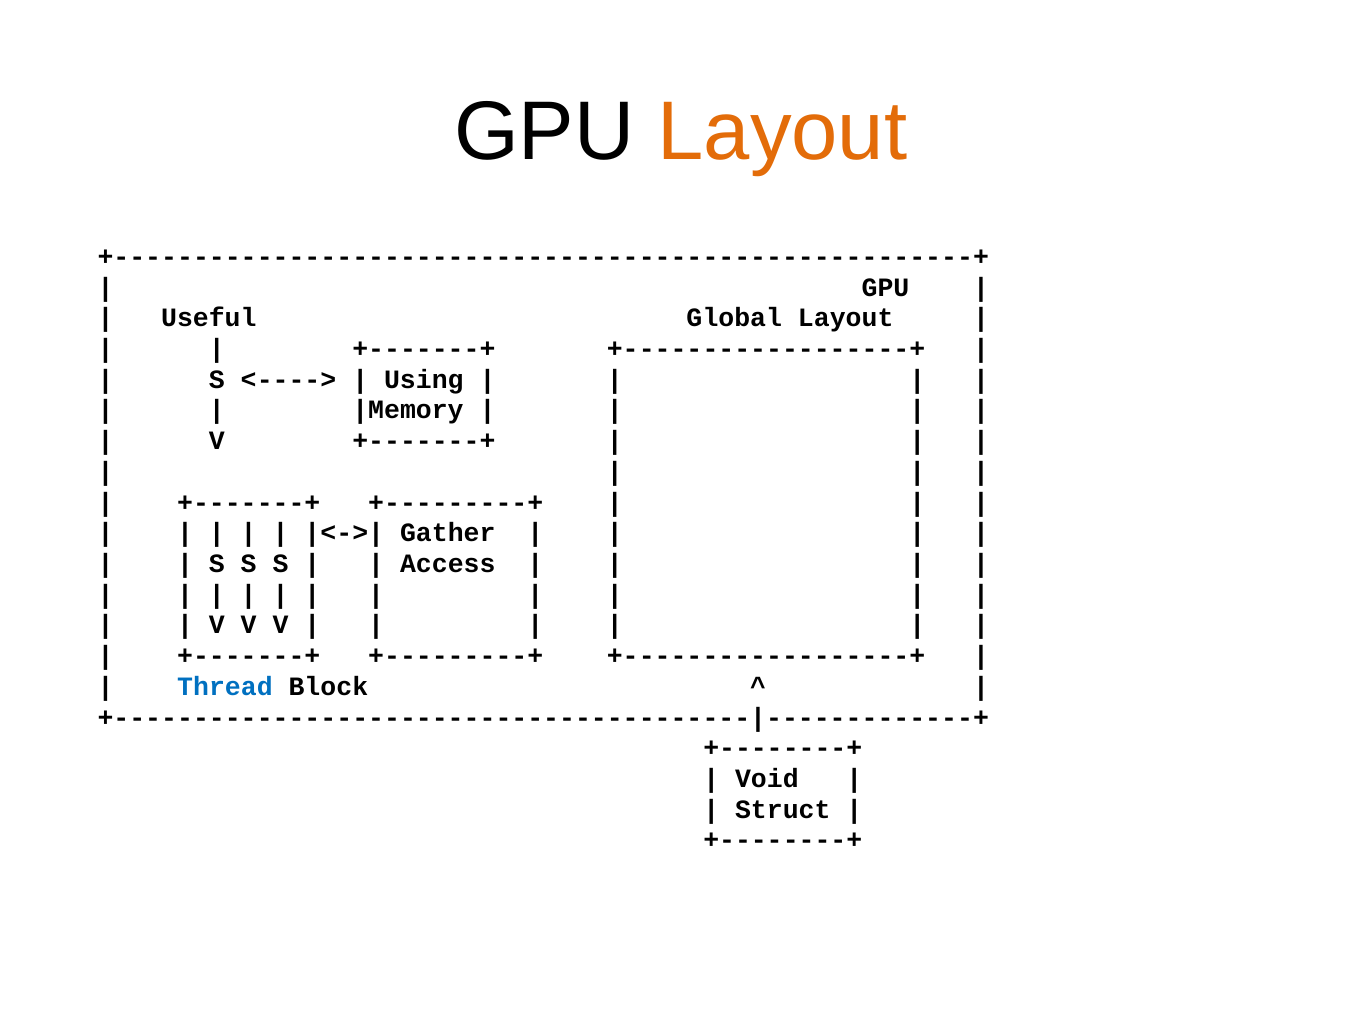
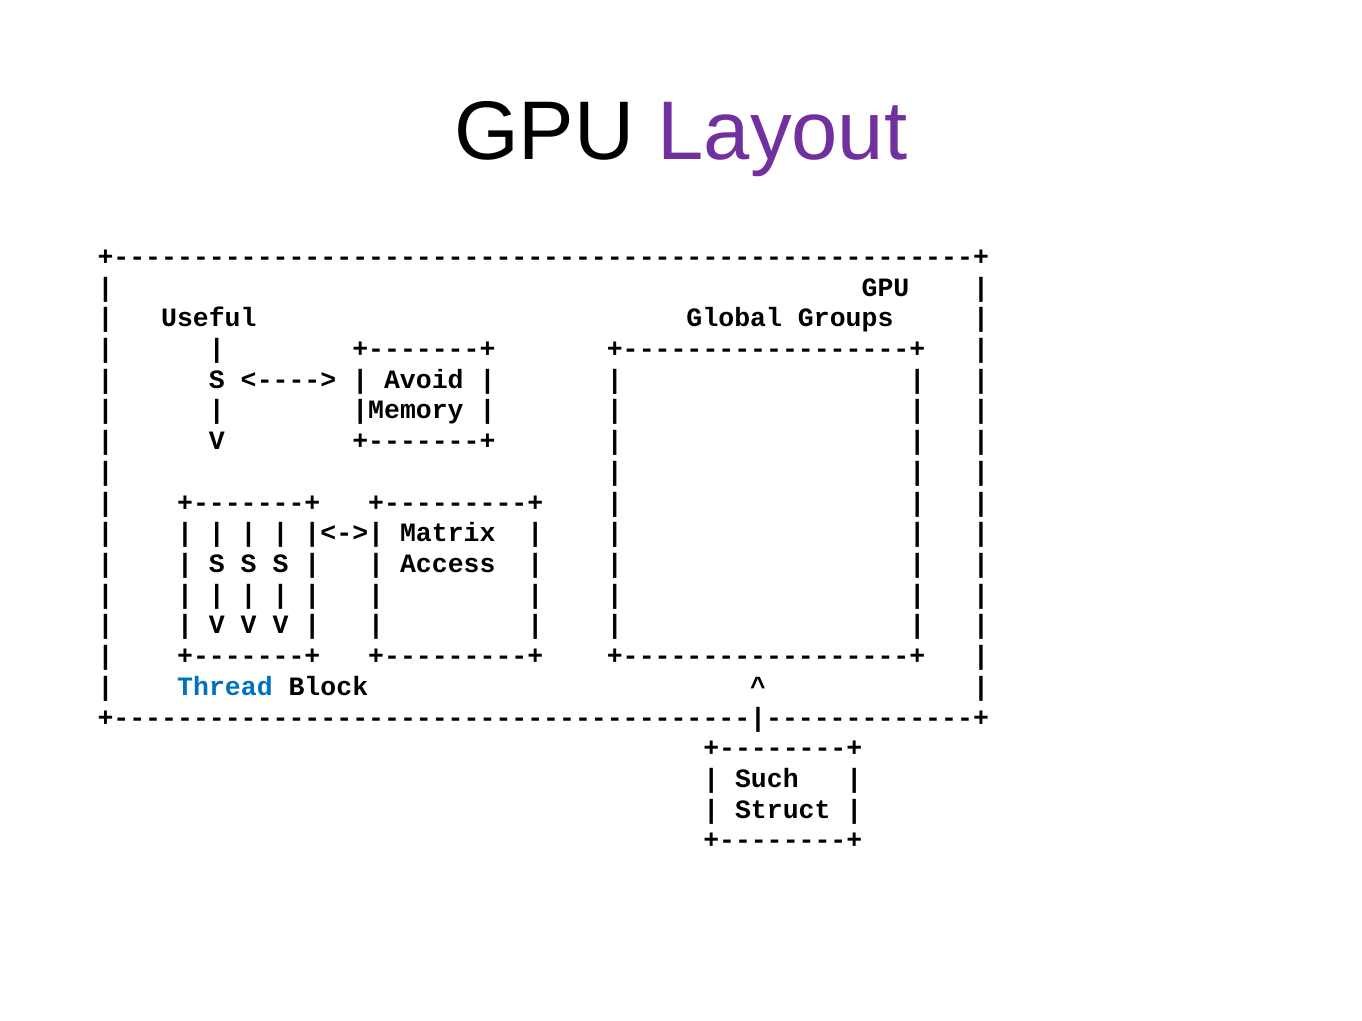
Layout at (782, 132) colour: orange -> purple
Global Layout: Layout -> Groups
Using: Using -> Avoid
Gather: Gather -> Matrix
Void: Void -> Such
